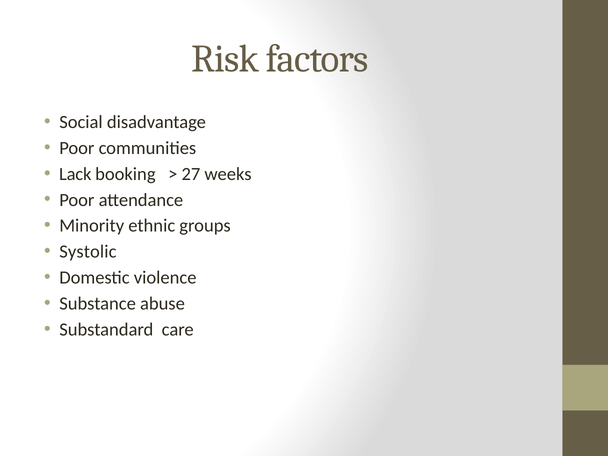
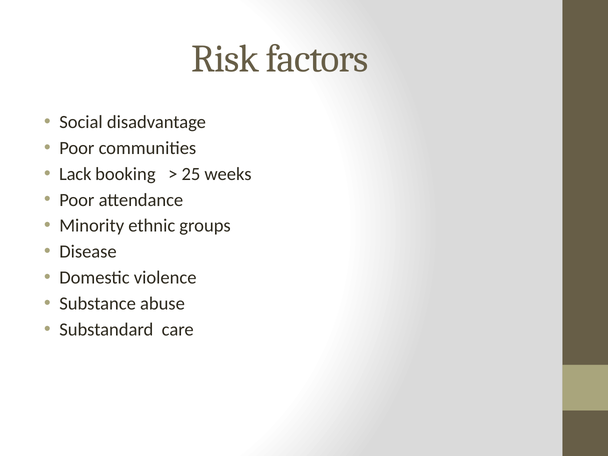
27: 27 -> 25
Systolic: Systolic -> Disease
